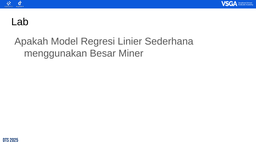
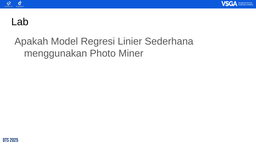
Besar: Besar -> Photo
